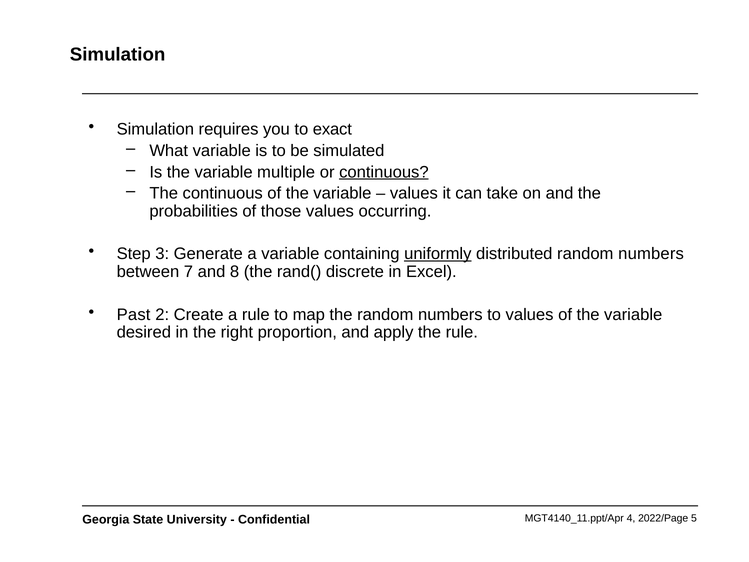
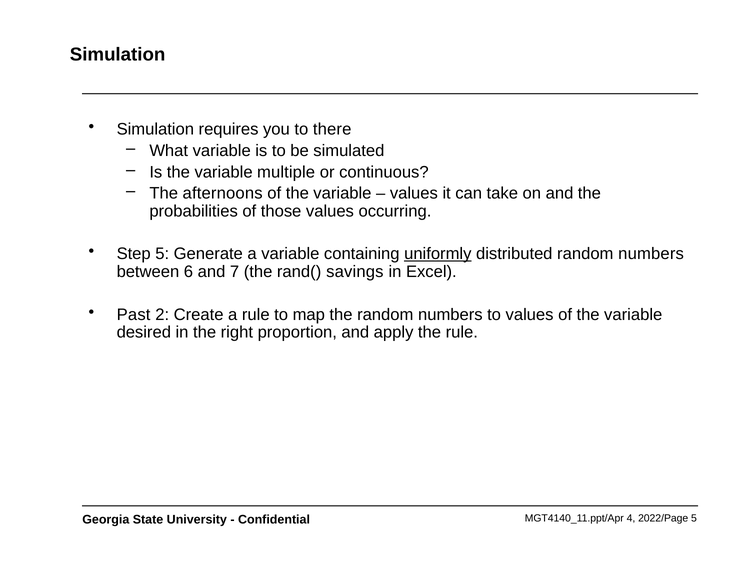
exact: exact -> there
continuous at (384, 172) underline: present -> none
The continuous: continuous -> afternoons
Step 3: 3 -> 5
7: 7 -> 6
8: 8 -> 7
discrete: discrete -> savings
